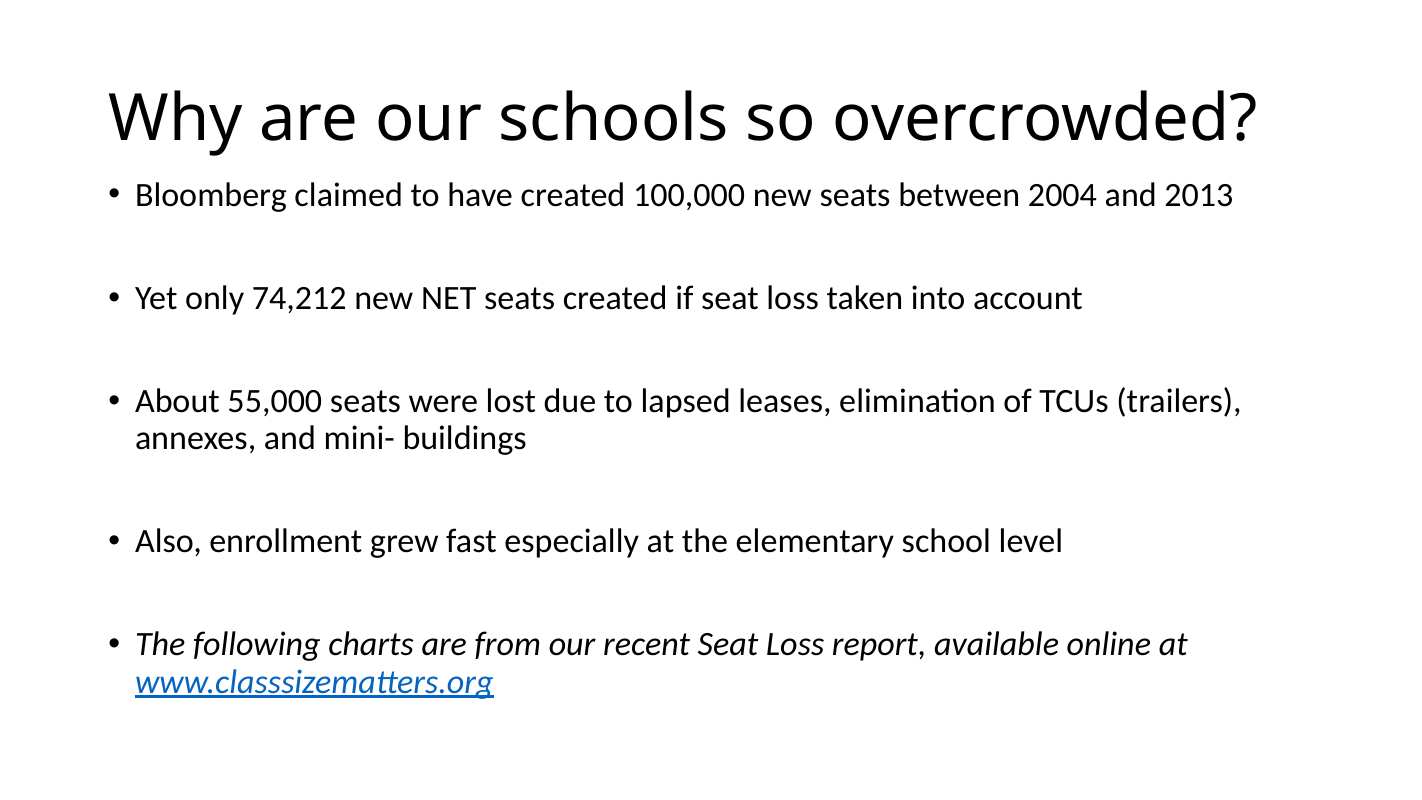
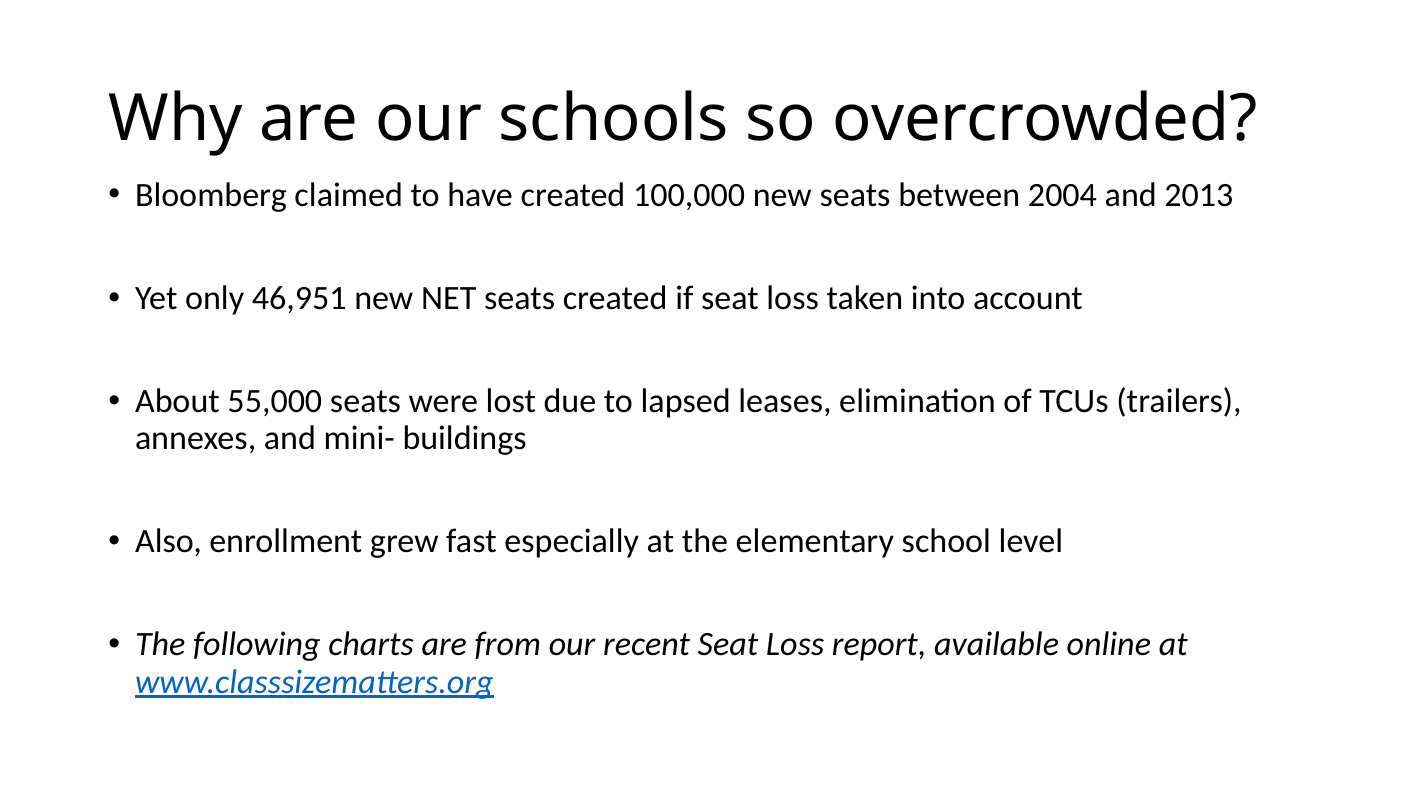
74,212: 74,212 -> 46,951
